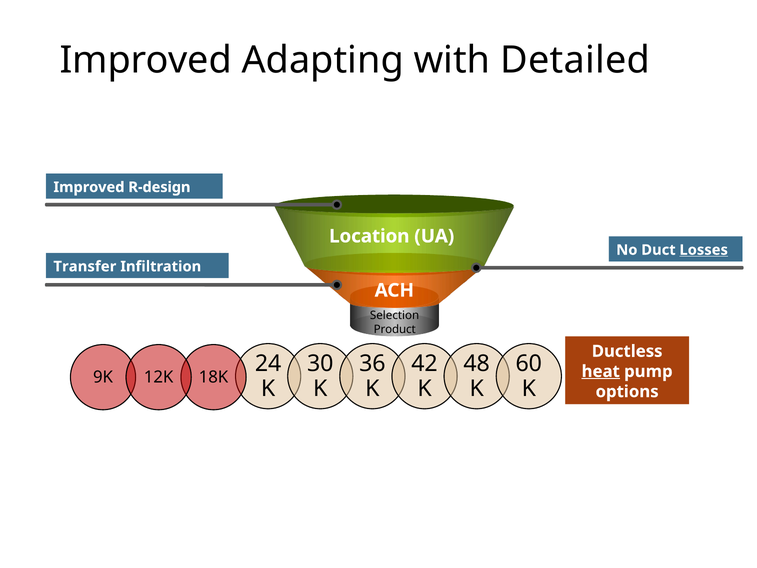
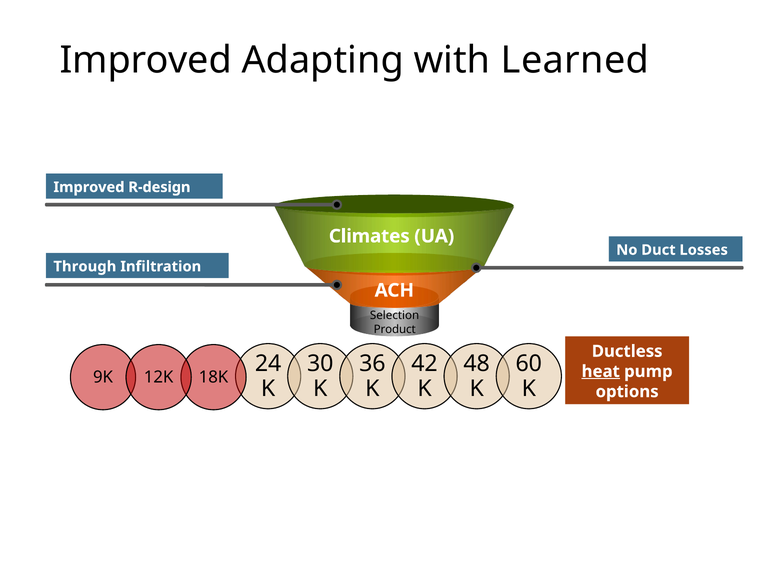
Detailed: Detailed -> Learned
Location: Location -> Climates
Losses underline: present -> none
Transfer: Transfer -> Through
